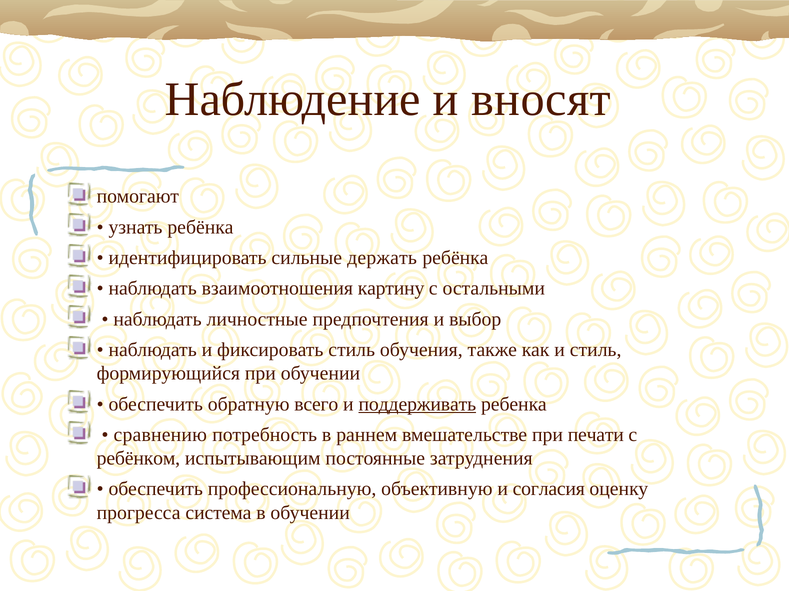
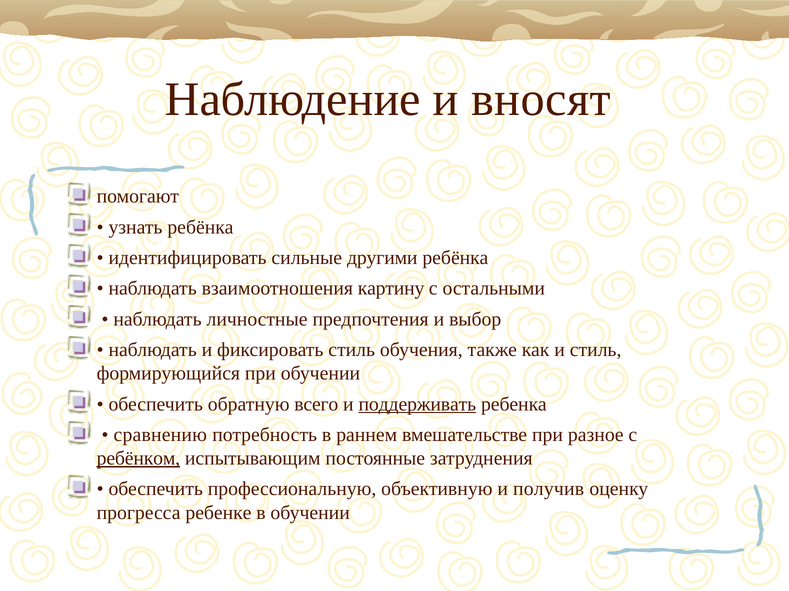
держать: держать -> другими
печати: печати -> разное
ребёнком underline: none -> present
согласия: согласия -> получив
система: система -> ребенке
